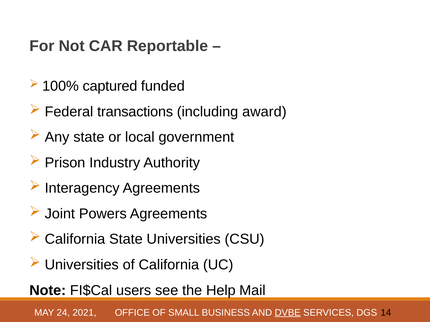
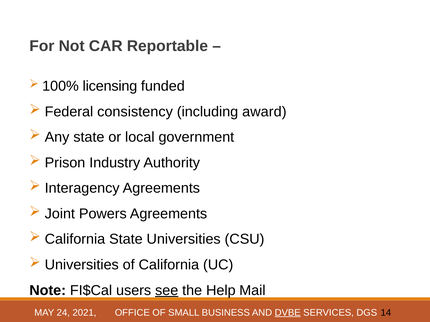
captured: captured -> licensing
transactions: transactions -> consistency
see underline: none -> present
